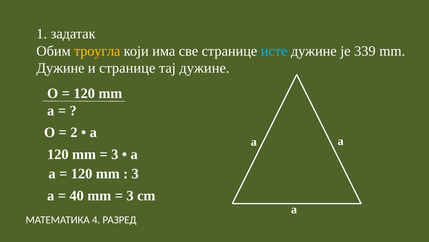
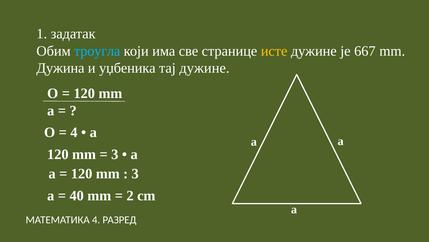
троугла colour: yellow -> light blue
исте colour: light blue -> yellow
339: 339 -> 667
Дужине at (60, 68): Дужине -> Дужина
и странице: странице -> уџбеника
2 at (74, 132): 2 -> 4
3 at (130, 195): 3 -> 2
